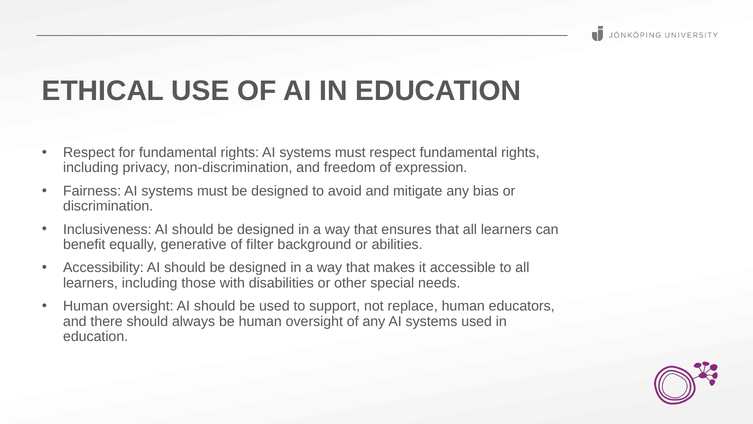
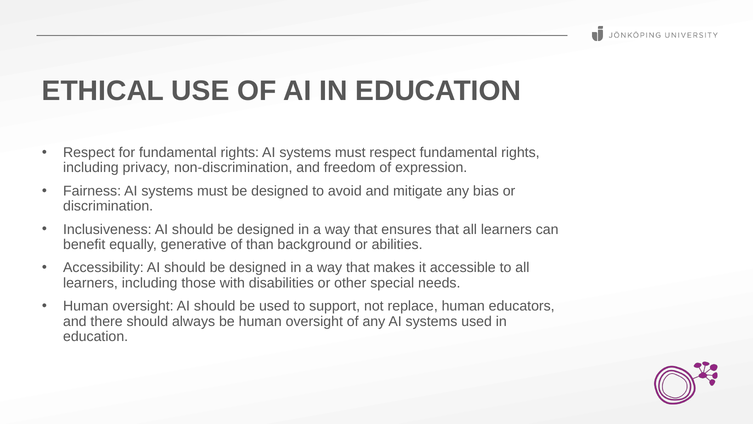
filter: filter -> than
